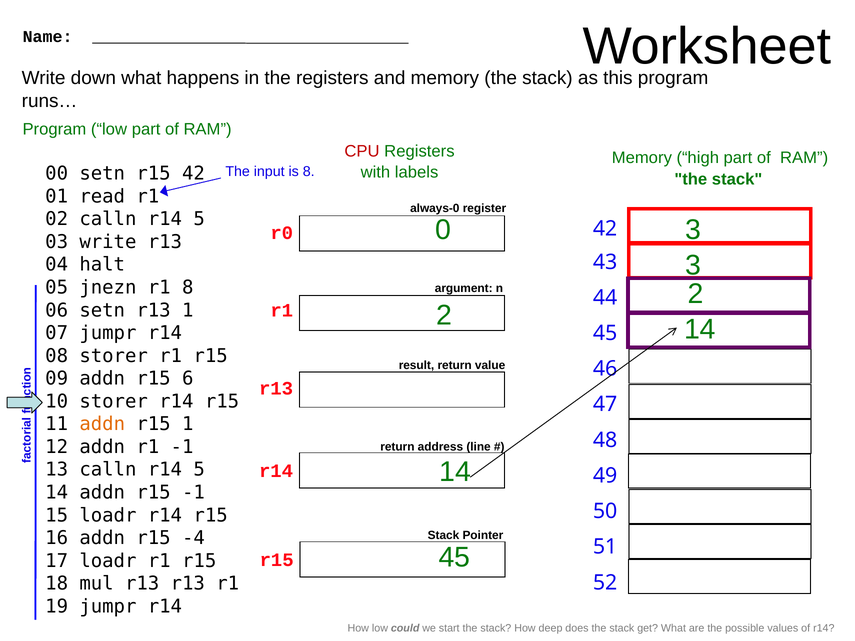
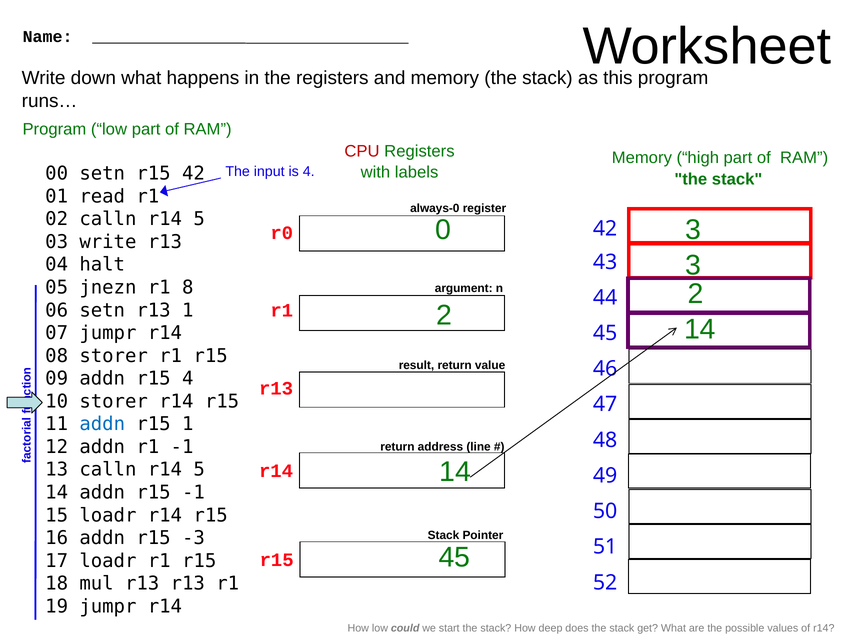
is 8: 8 -> 4
r15 6: 6 -> 4
addn at (102, 424) colour: orange -> blue
-4: -4 -> -3
